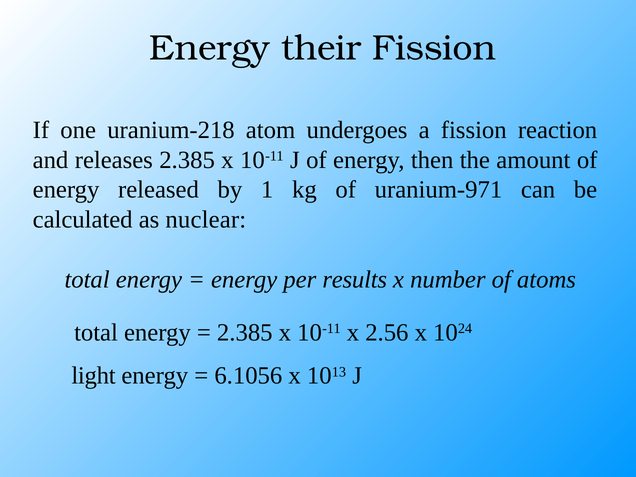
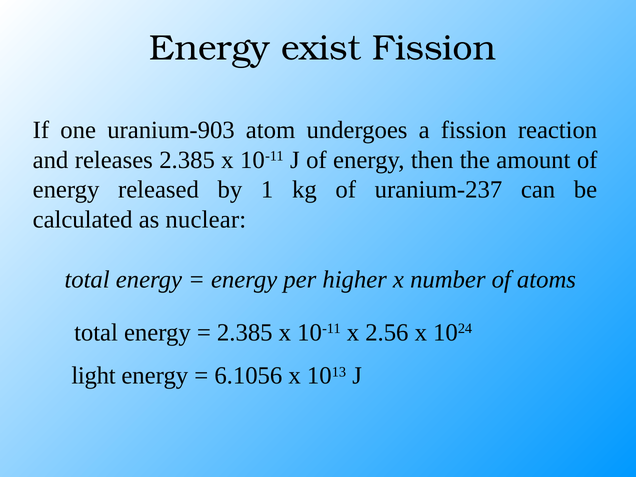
their: their -> exist
uranium-218: uranium-218 -> uranium-903
uranium-971: uranium-971 -> uranium-237
results: results -> higher
